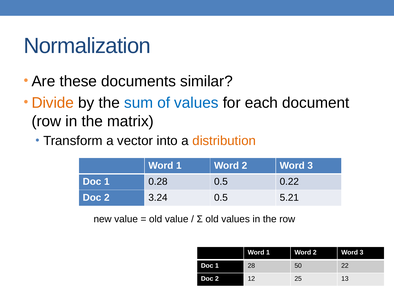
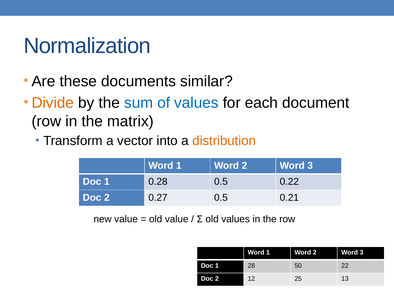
3.24: 3.24 -> 0.27
5.21: 5.21 -> 0.21
